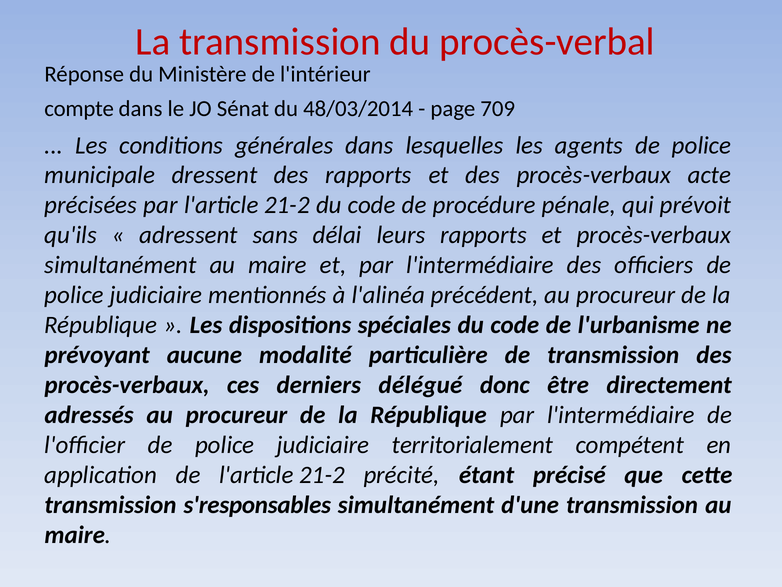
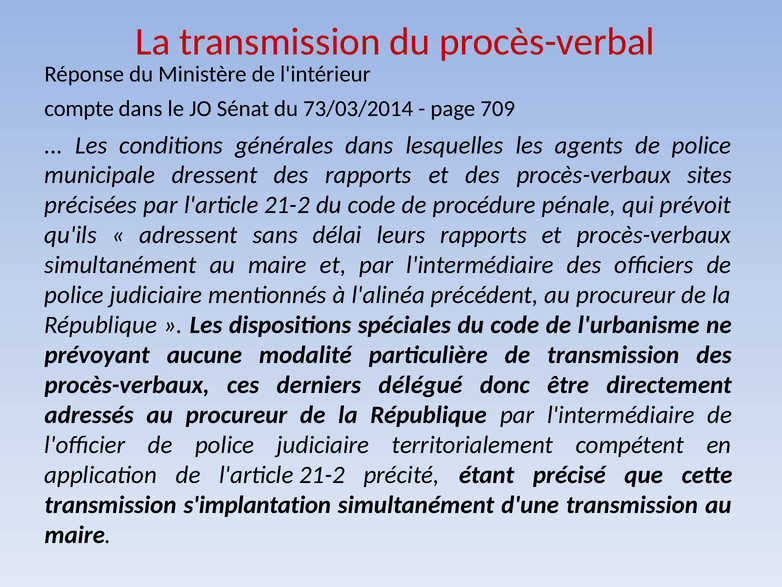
48/03/2014: 48/03/2014 -> 73/03/2014
acte: acte -> sites
s'responsables: s'responsables -> s'implantation
